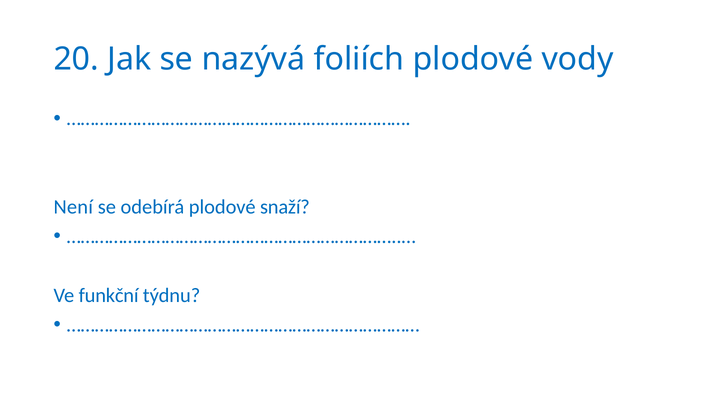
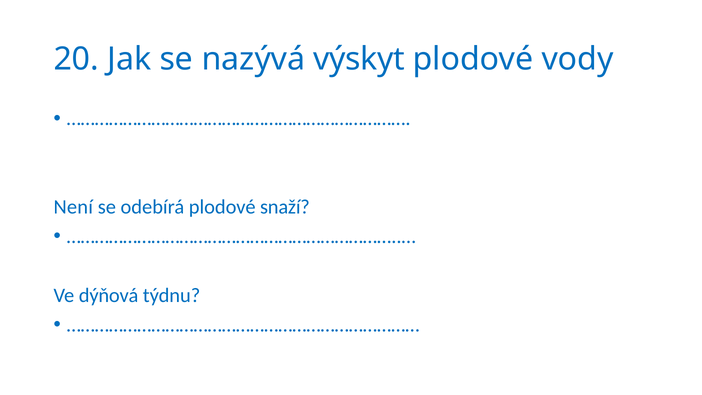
foliích: foliích -> výskyt
funkční: funkční -> dýňová
